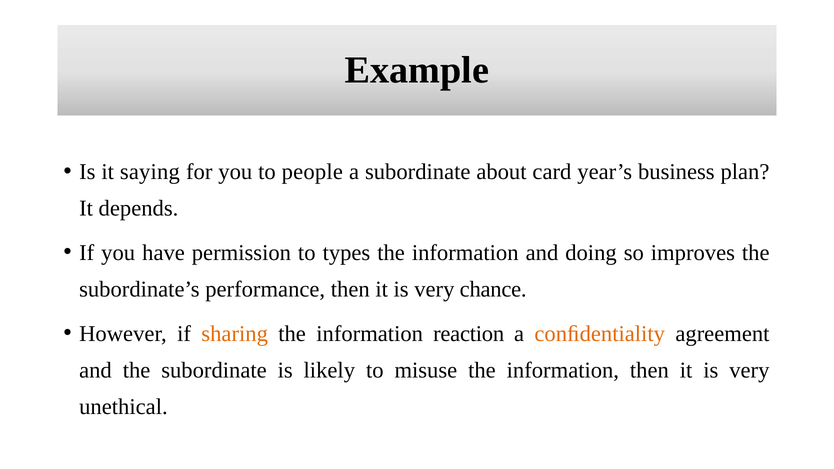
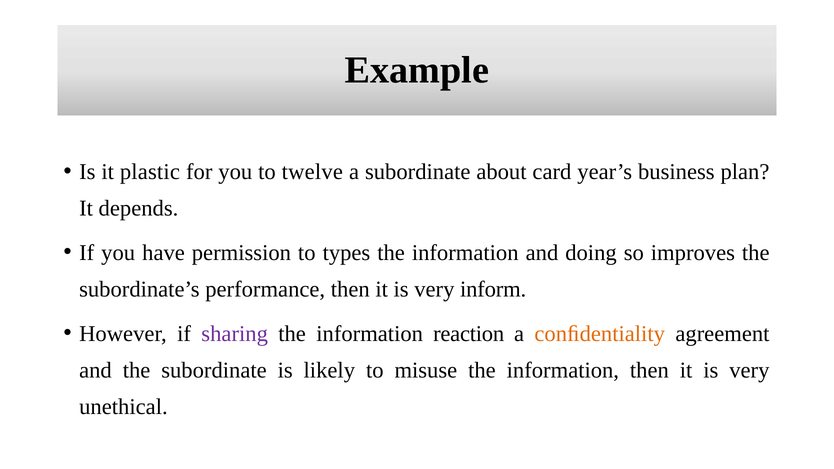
saying: saying -> plastic
people: people -> twelve
chance: chance -> inform
sharing colour: orange -> purple
